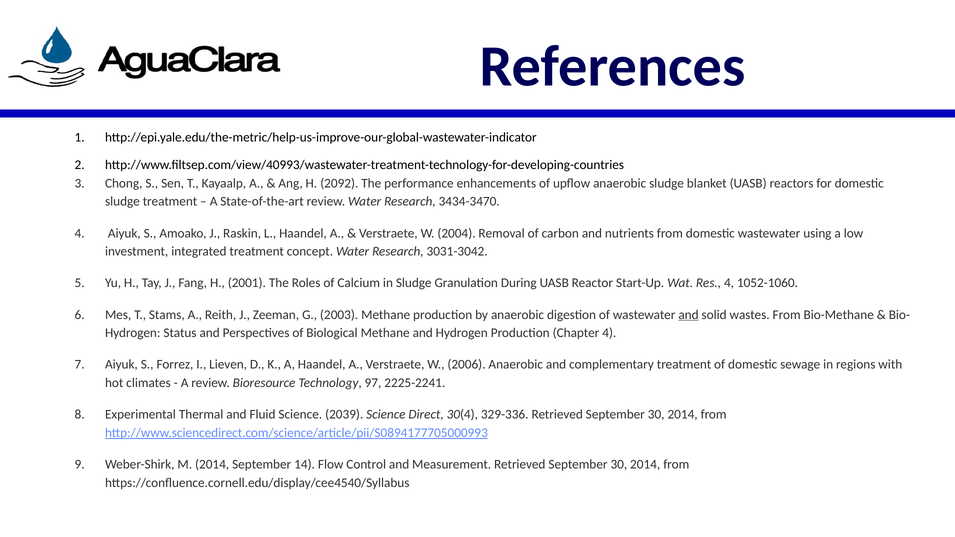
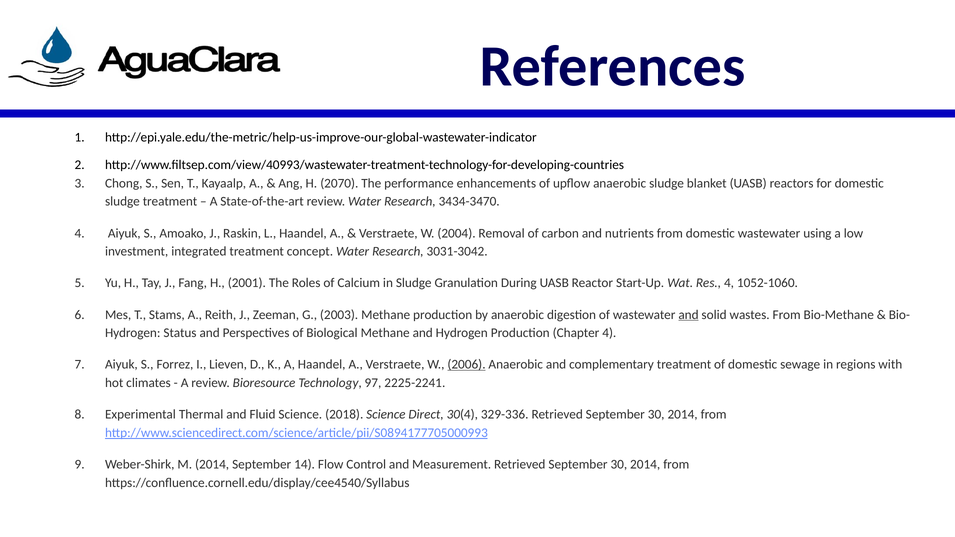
2092: 2092 -> 2070
2006 underline: none -> present
2039: 2039 -> 2018
